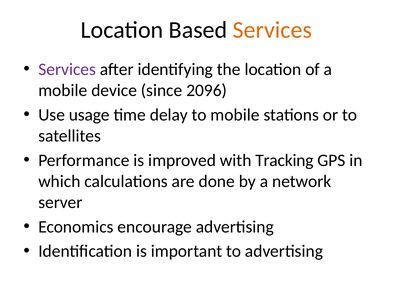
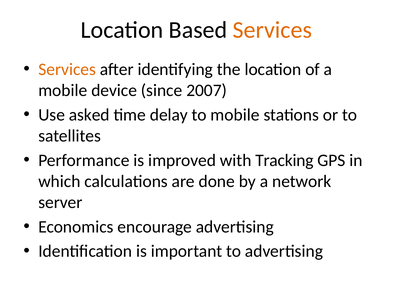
Services at (67, 69) colour: purple -> orange
2096: 2096 -> 2007
usage: usage -> asked
